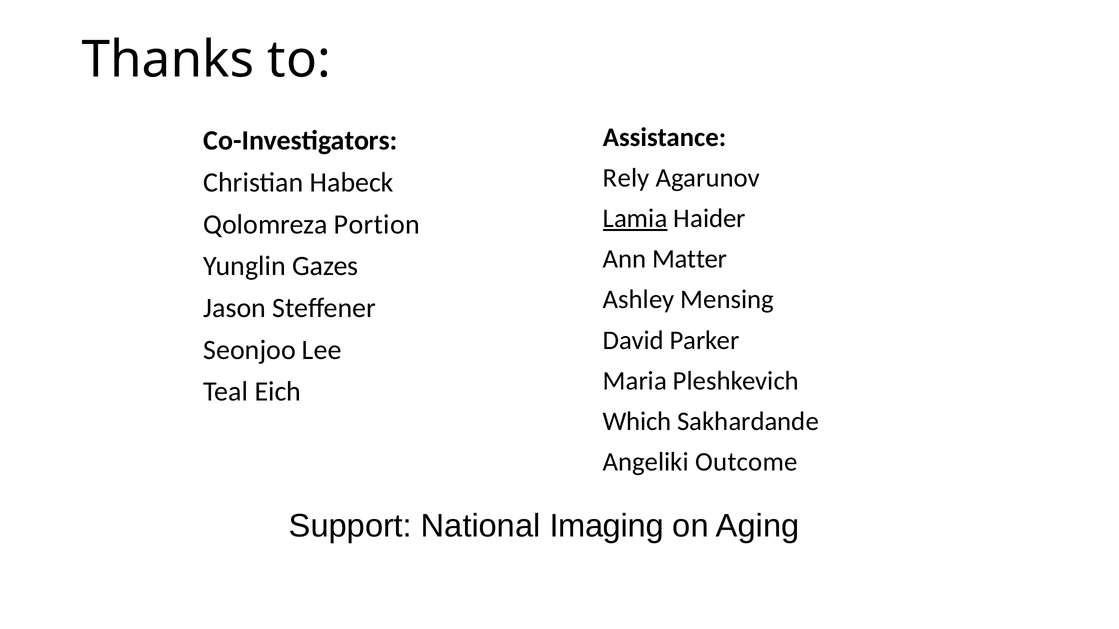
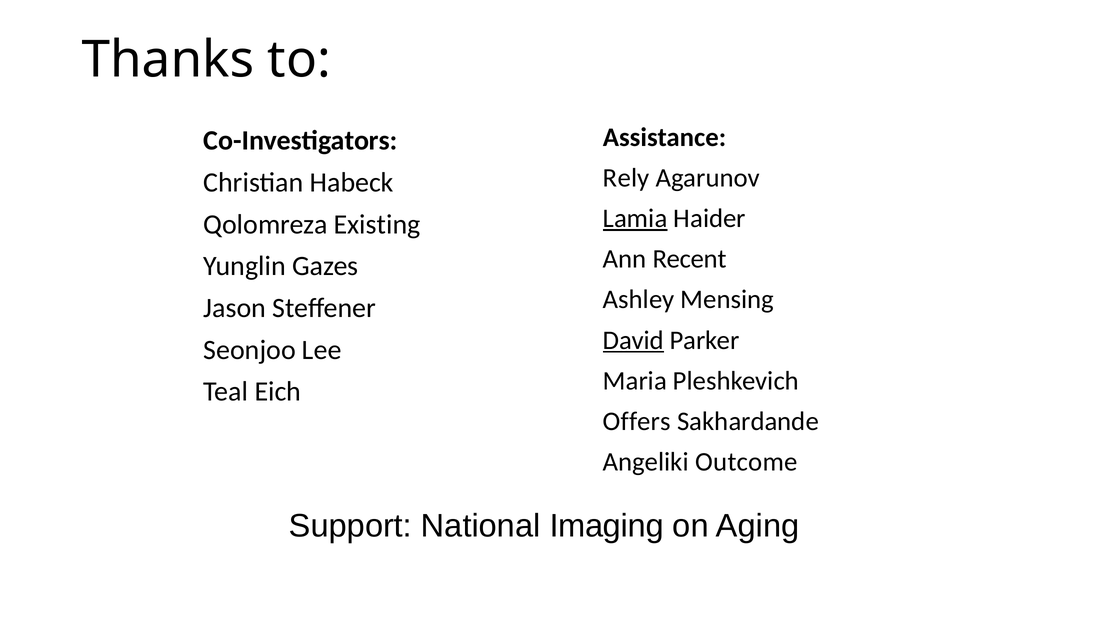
Portion: Portion -> Existing
Matter: Matter -> Recent
David underline: none -> present
Which: Which -> Offers
